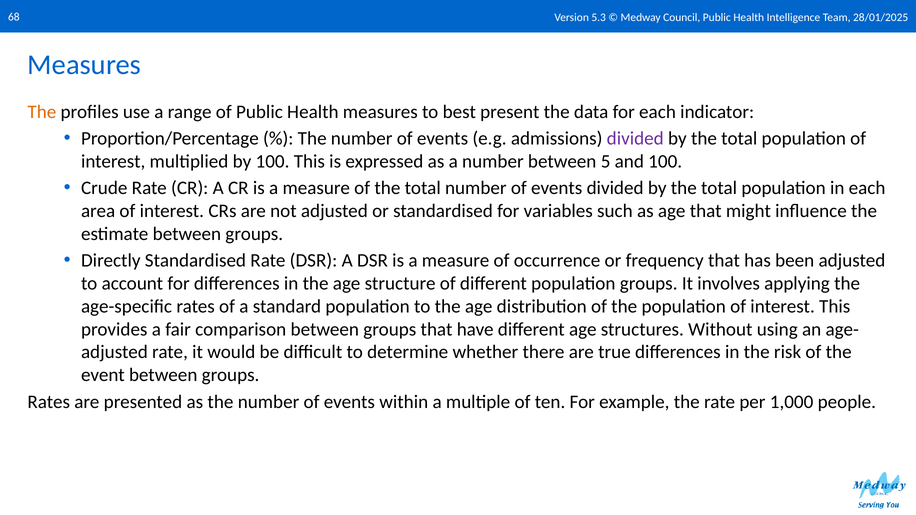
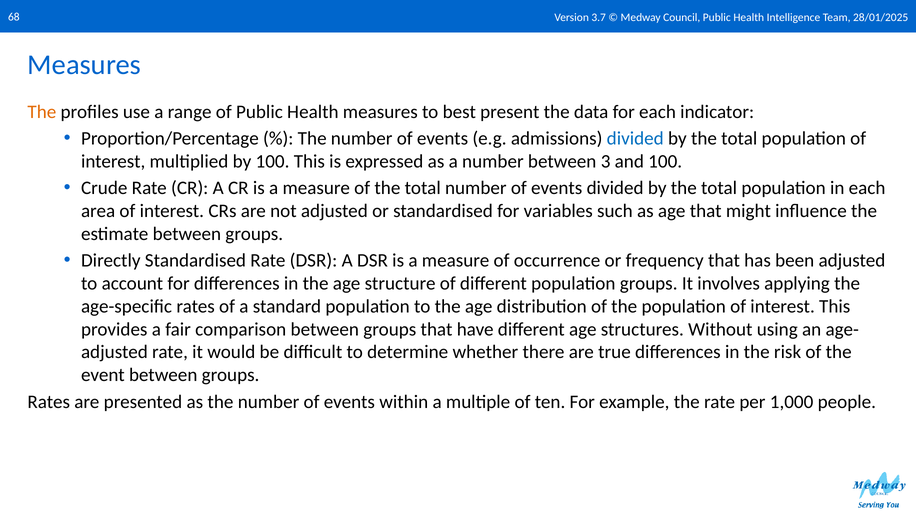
5.3: 5.3 -> 3.7
divided at (635, 139) colour: purple -> blue
5: 5 -> 3
